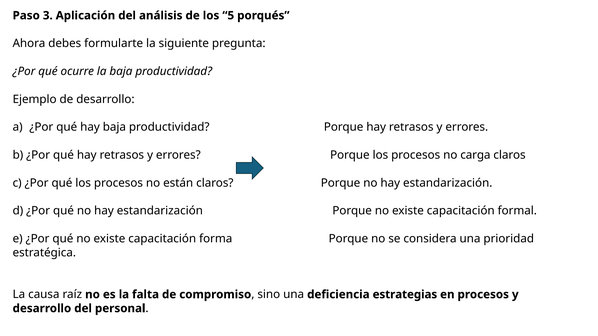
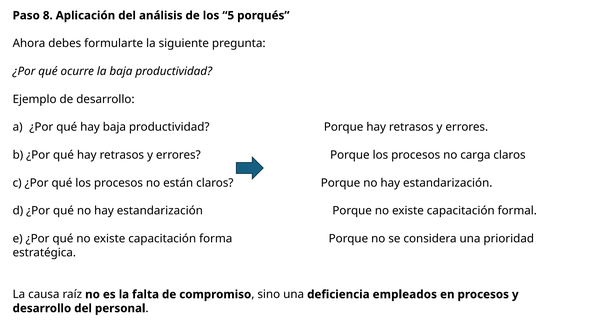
3: 3 -> 8
estrategias: estrategias -> empleados
